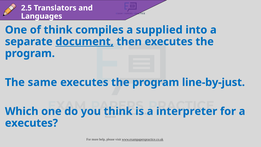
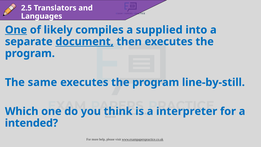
One at (16, 30) underline: none -> present
of think: think -> likely
line-by-just: line-by-just -> line-by-still
executes at (31, 123): executes -> intended
